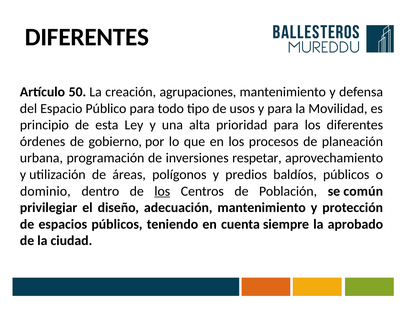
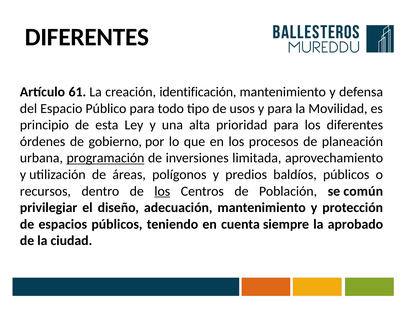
50: 50 -> 61
agrupaciones: agrupaciones -> identificación
programación underline: none -> present
respetar: respetar -> limitada
dominio: dominio -> recursos
